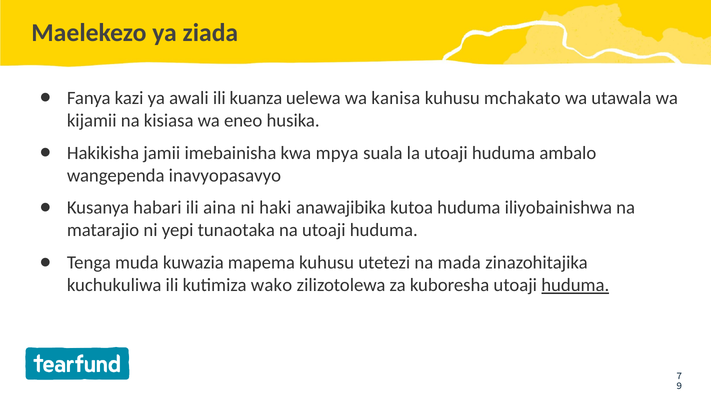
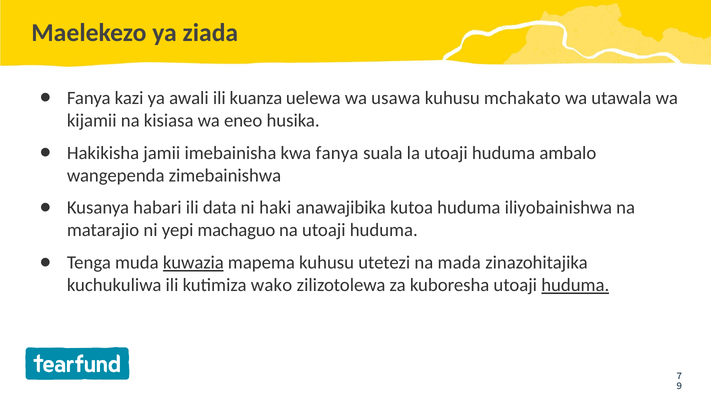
kanisa: kanisa -> usawa
kwa mpya: mpya -> fanya
inavyopasavyo: inavyopasavyo -> zimebainishwa
aina: aina -> data
tunaotaka: tunaotaka -> machaguo
kuwazia underline: none -> present
